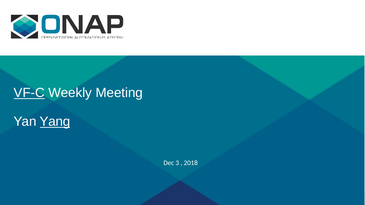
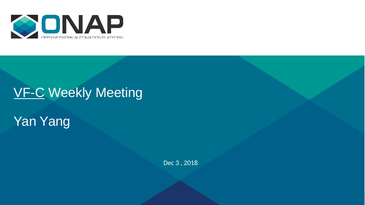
Yang underline: present -> none
